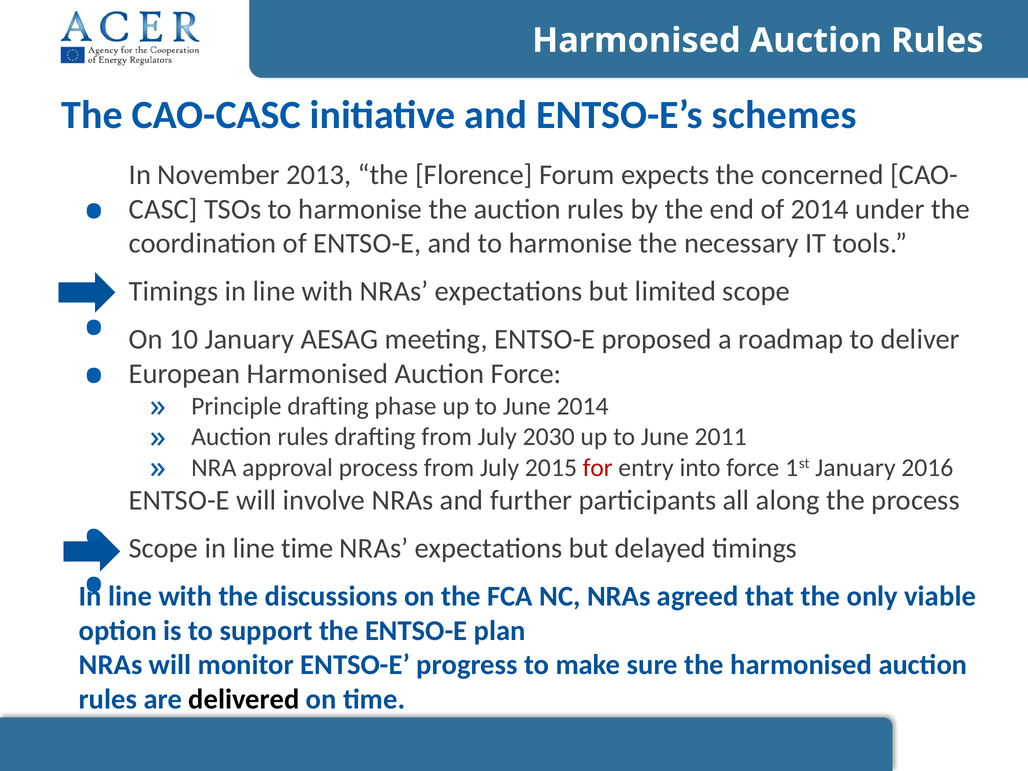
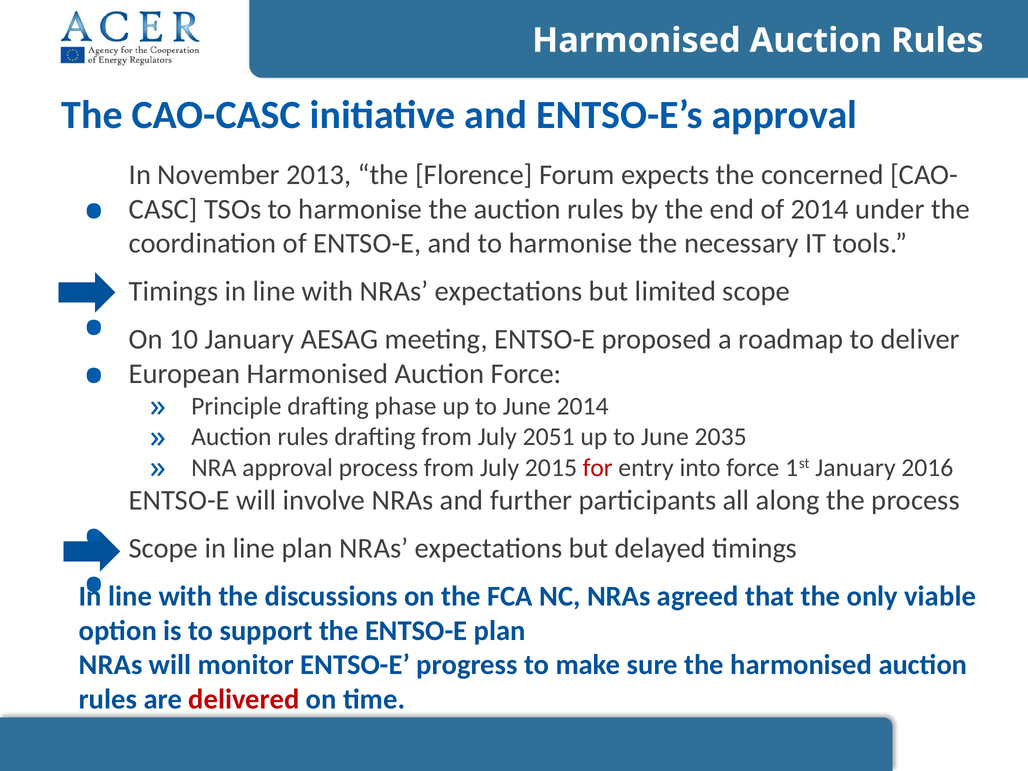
ENTSO-E’s schemes: schemes -> approval
2030: 2030 -> 2051
2011: 2011 -> 2035
line time: time -> plan
delivered colour: black -> red
